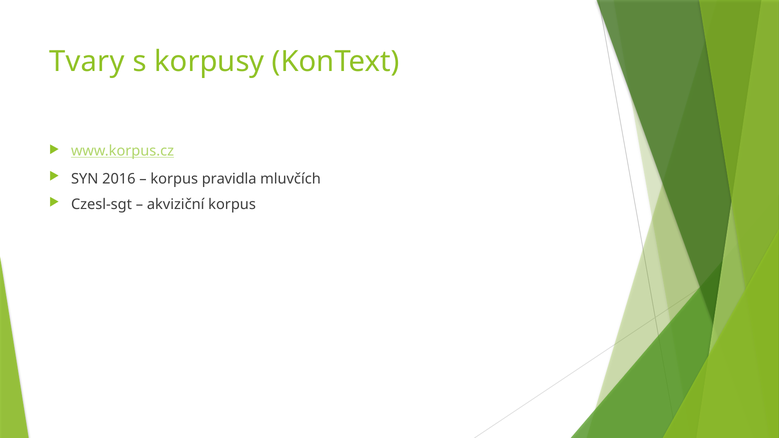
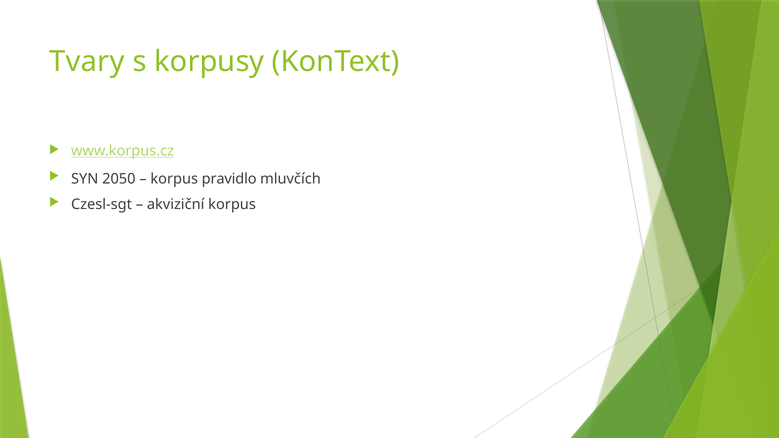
2016: 2016 -> 2050
pravidla: pravidla -> pravidlo
